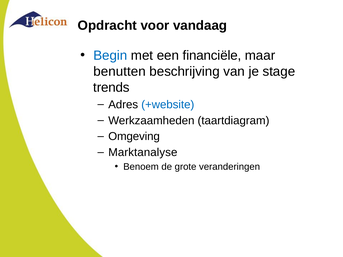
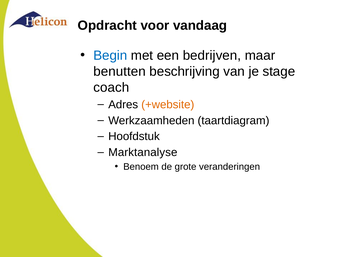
financiële: financiële -> bedrijven
trends: trends -> coach
+website colour: blue -> orange
Omgeving: Omgeving -> Hoofdstuk
